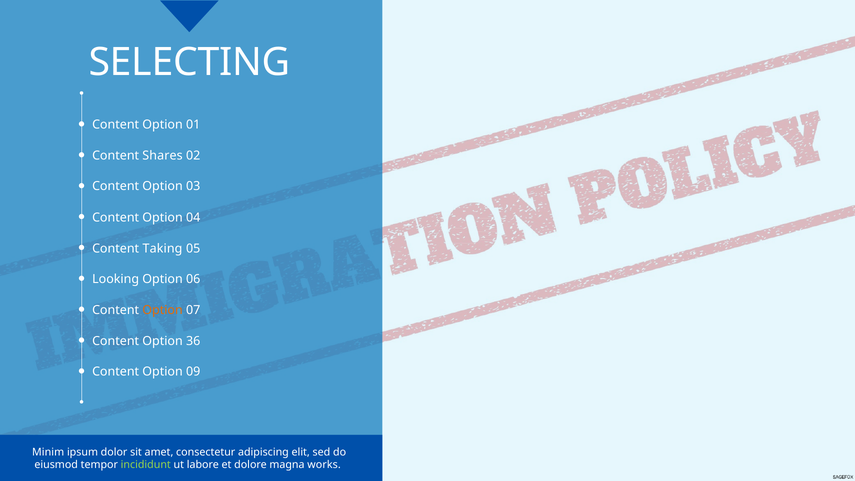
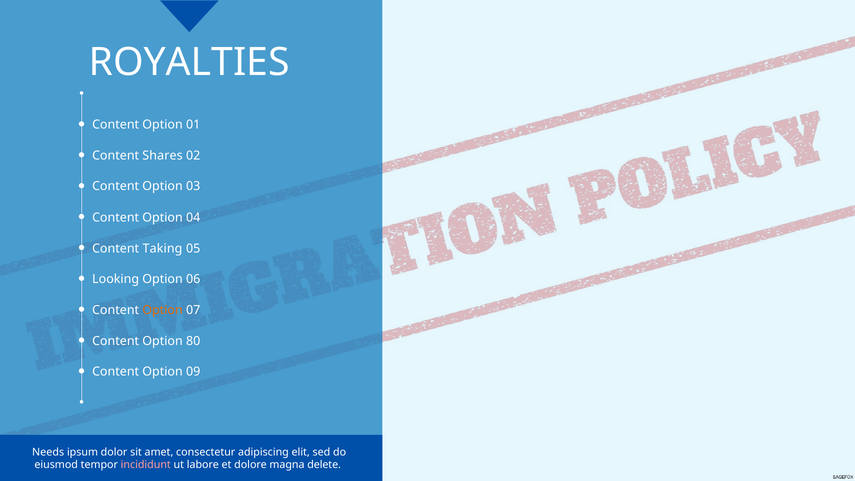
SELECTING: SELECTING -> ROYALTIES
36: 36 -> 80
Minim: Minim -> Needs
incididunt colour: light green -> pink
works: works -> delete
